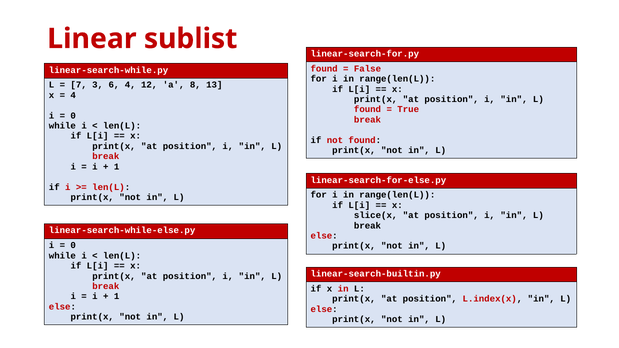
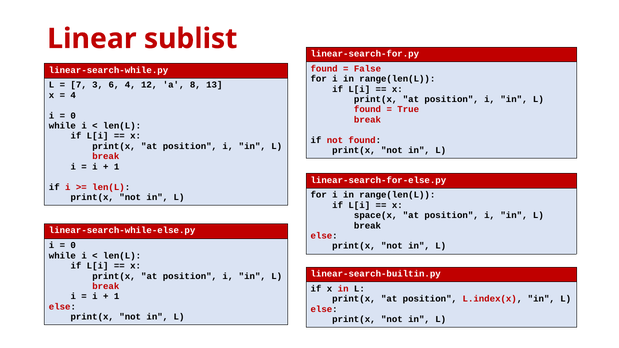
slice(x: slice(x -> space(x
